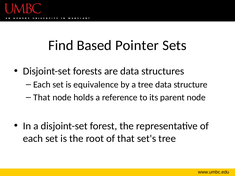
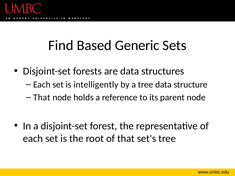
Pointer: Pointer -> Generic
equivalence: equivalence -> intelligently
